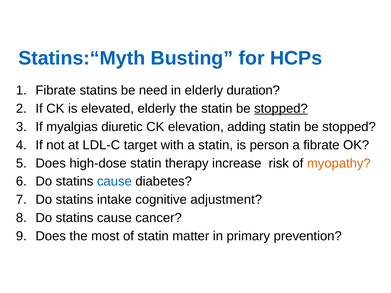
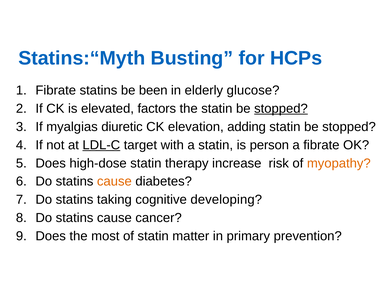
need: need -> been
duration: duration -> glucose
elevated elderly: elderly -> factors
LDL-C underline: none -> present
cause at (114, 182) colour: blue -> orange
intake: intake -> taking
adjustment: adjustment -> developing
